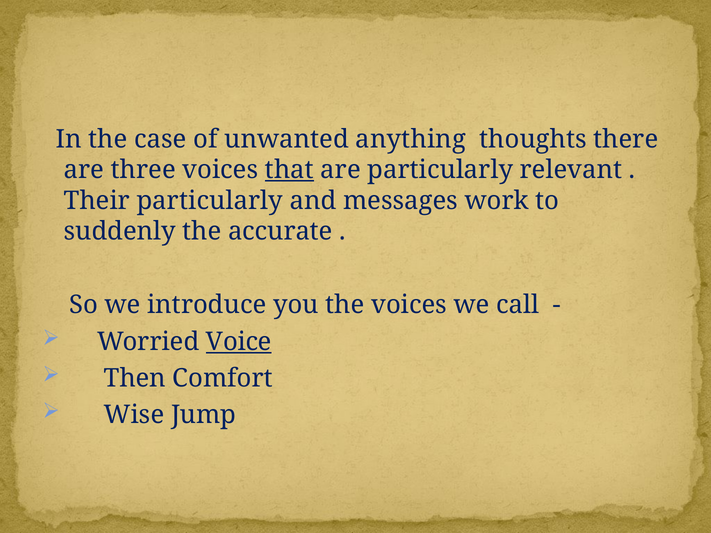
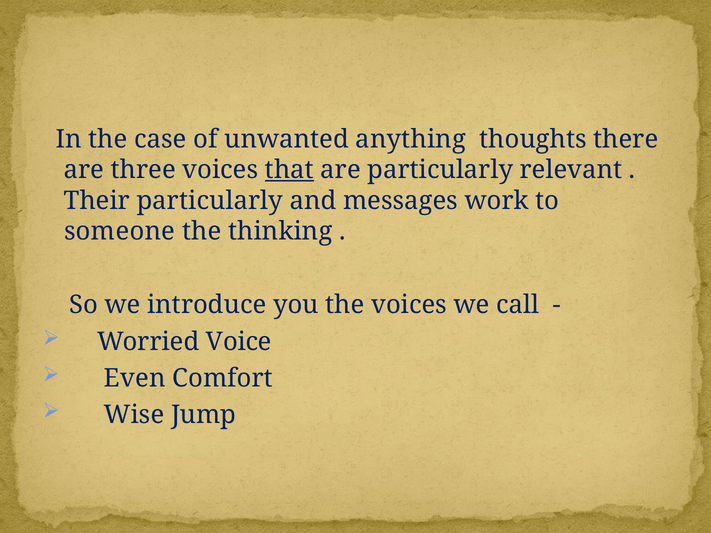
suddenly: suddenly -> someone
accurate: accurate -> thinking
Voice underline: present -> none
Then: Then -> Even
